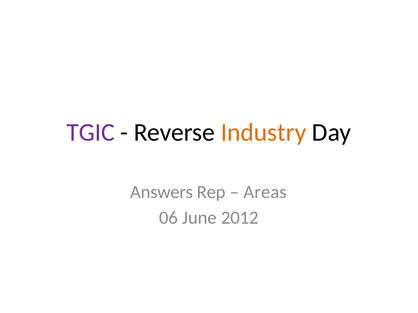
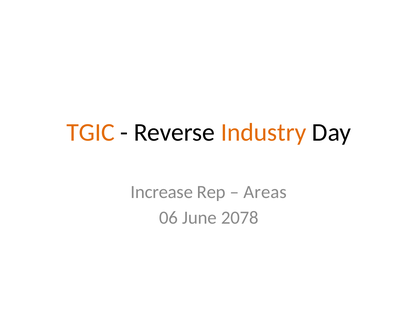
TGIC colour: purple -> orange
Answers: Answers -> Increase
2012: 2012 -> 2078
